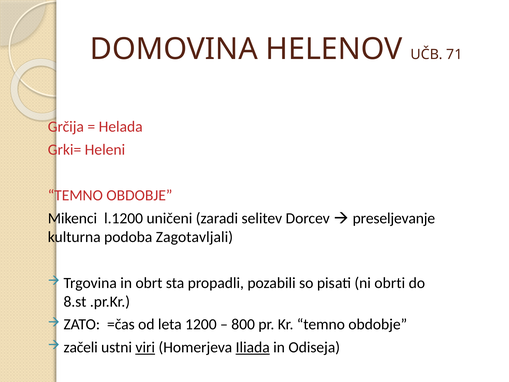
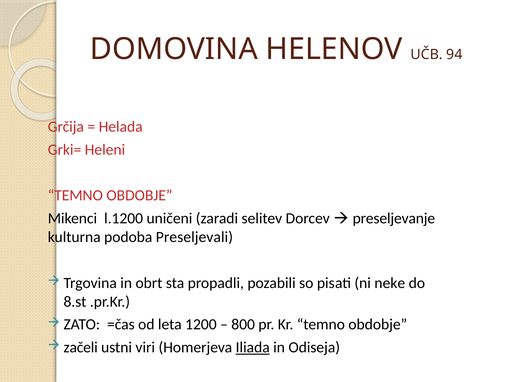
71: 71 -> 94
Zagotavljali: Zagotavljali -> Preseljevali
obrti: obrti -> neke
viri underline: present -> none
